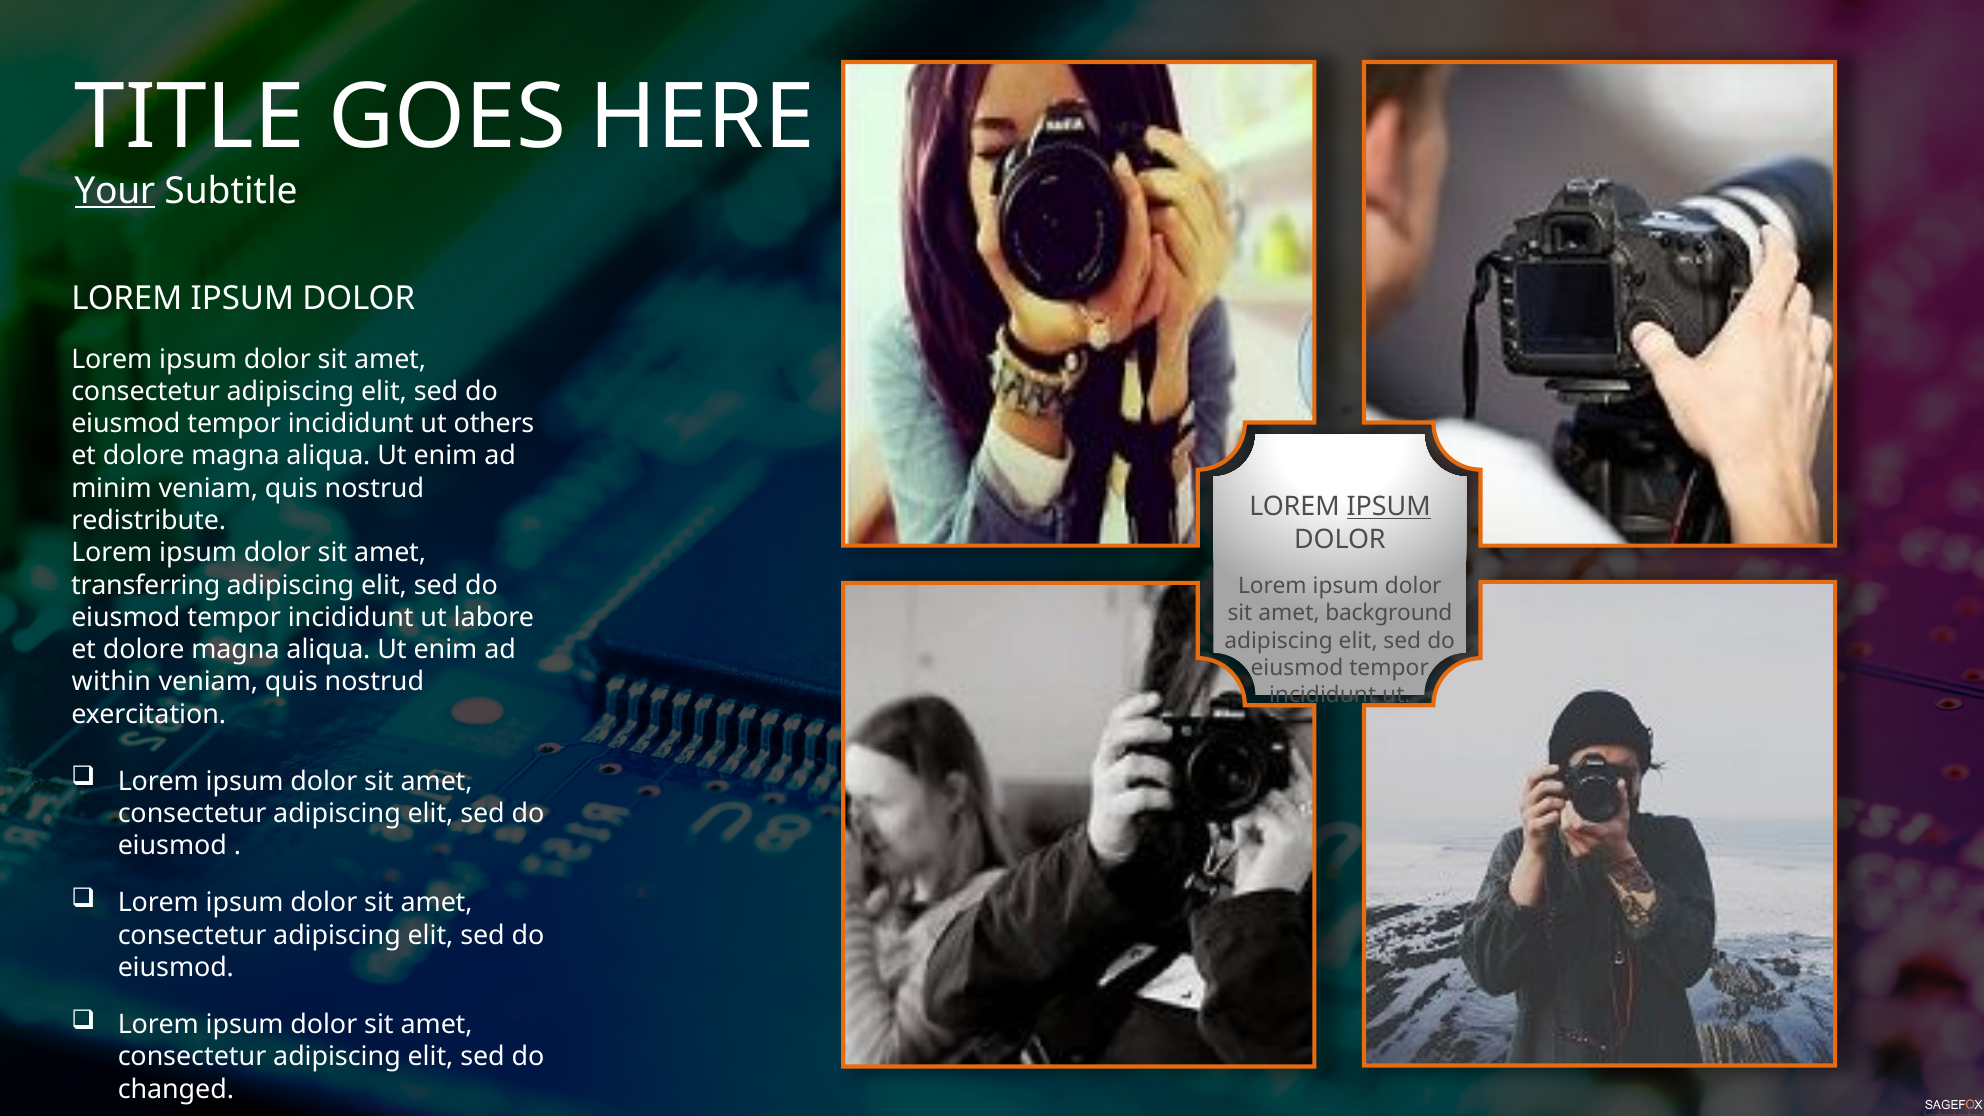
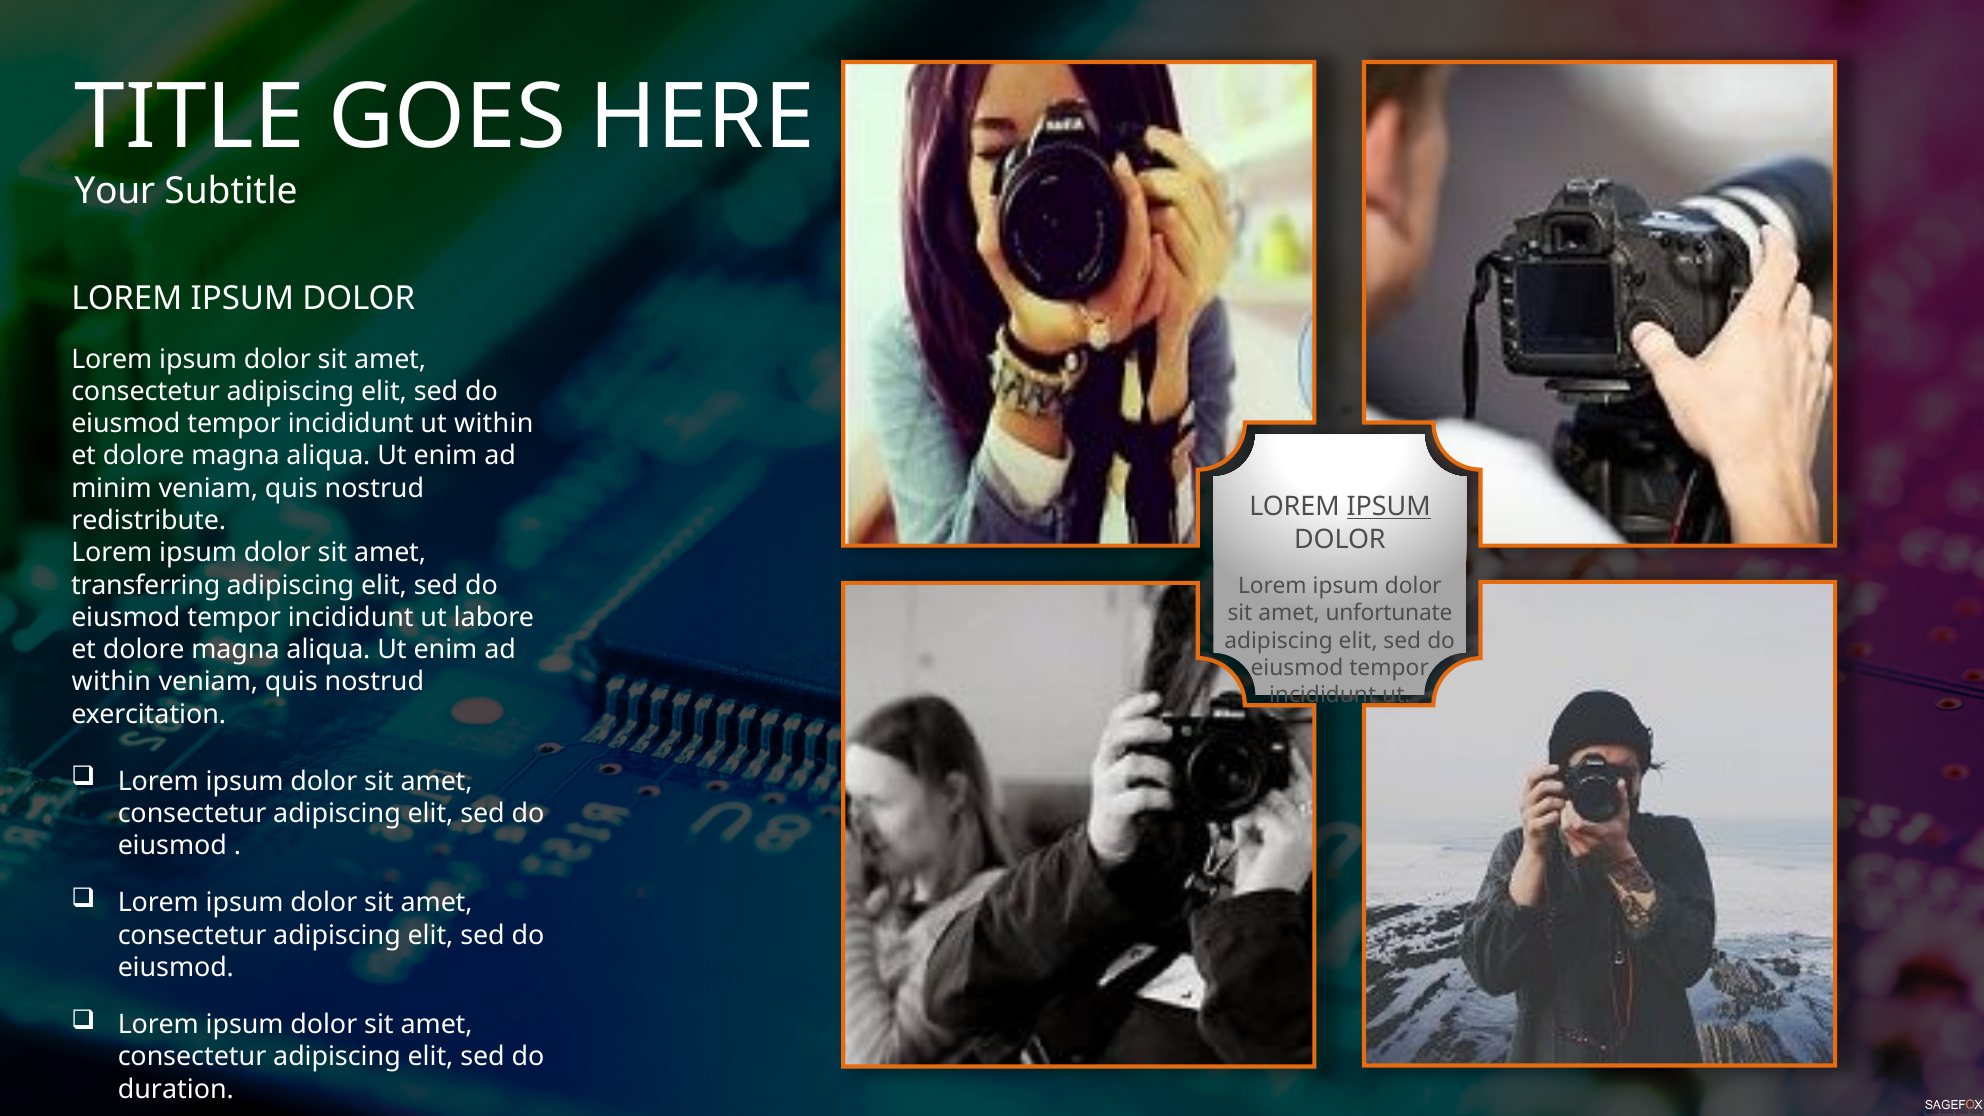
Your underline: present -> none
ut others: others -> within
background: background -> unfortunate
changed: changed -> duration
